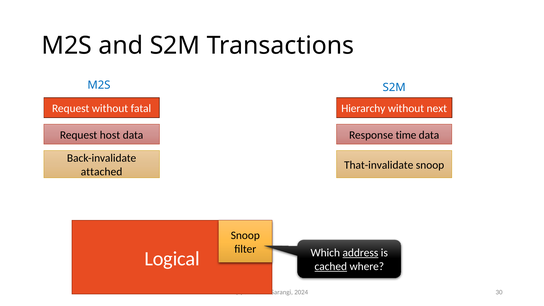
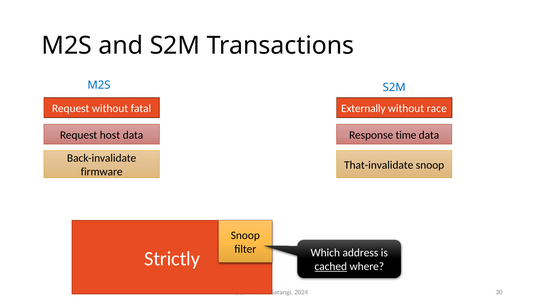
Hierarchy: Hierarchy -> Externally
next: next -> race
attached: attached -> firmware
address underline: present -> none
Logical: Logical -> Strictly
